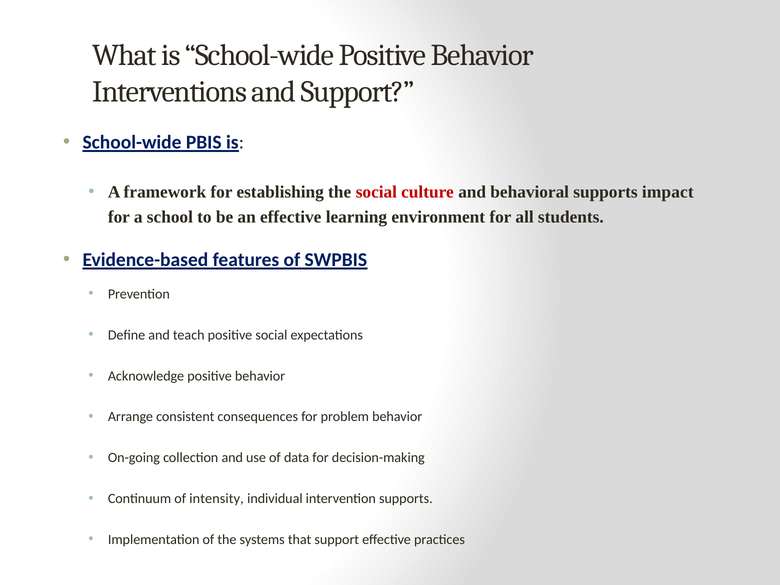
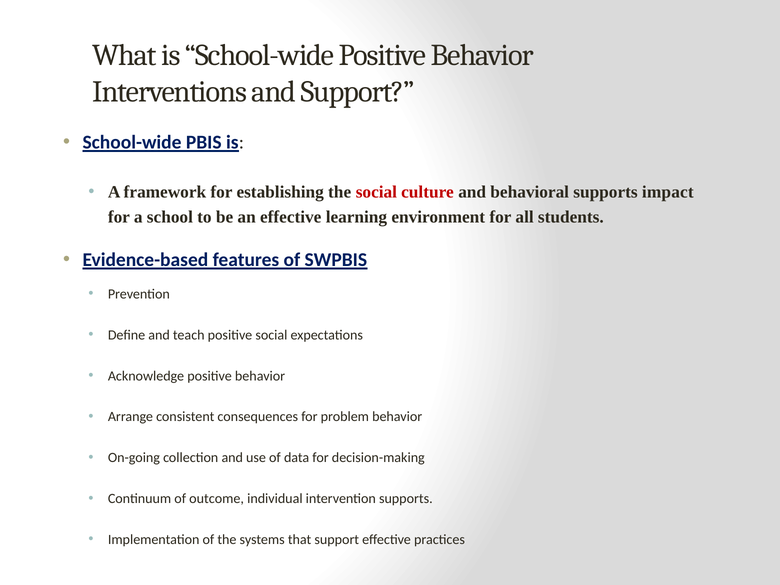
intensity: intensity -> outcome
